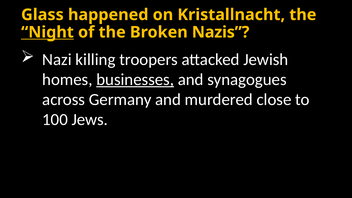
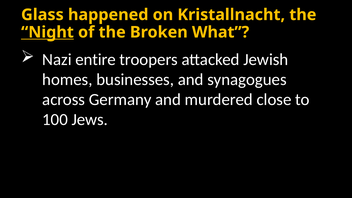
Nazis: Nazis -> What
killing: killing -> entire
businesses underline: present -> none
